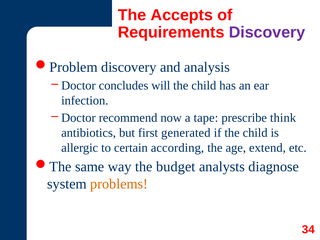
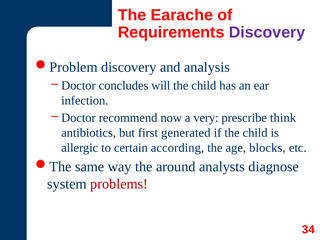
Accepts: Accepts -> Earache
tape: tape -> very
extend: extend -> blocks
budget: budget -> around
problems colour: orange -> red
